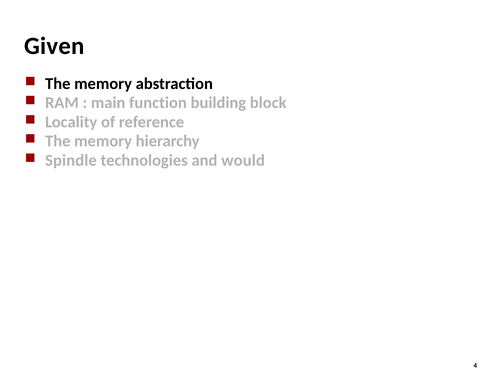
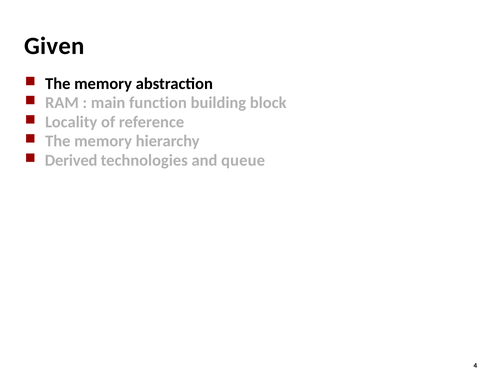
Spindle: Spindle -> Derived
would: would -> queue
